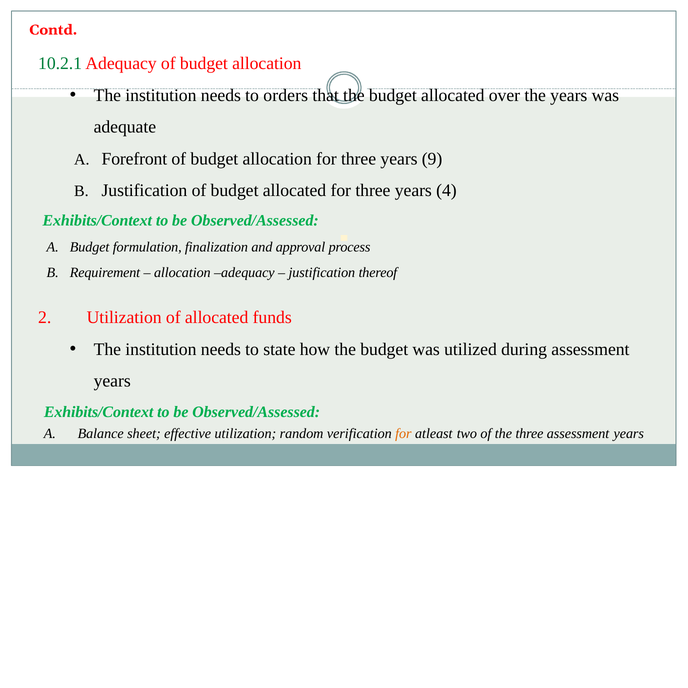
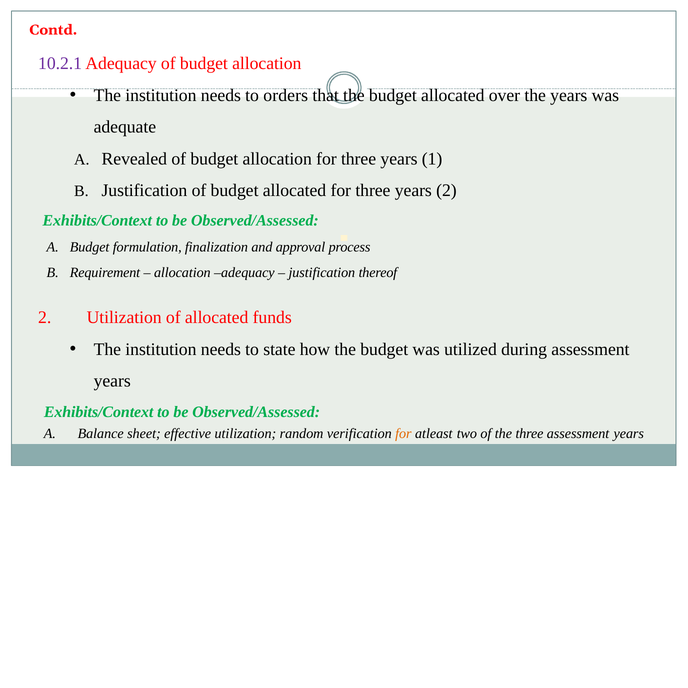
10.2.1 colour: green -> purple
Forefront: Forefront -> Revealed
9: 9 -> 1
years 4: 4 -> 2
